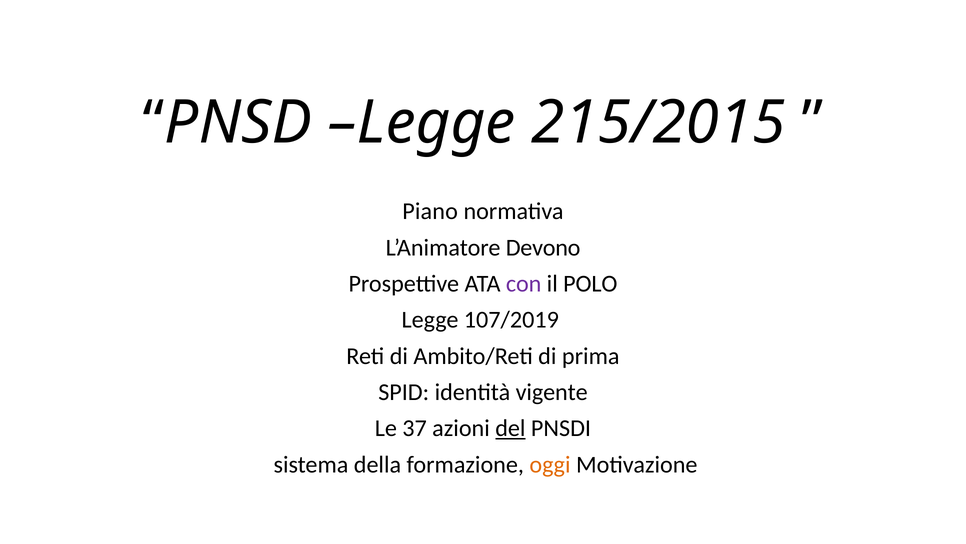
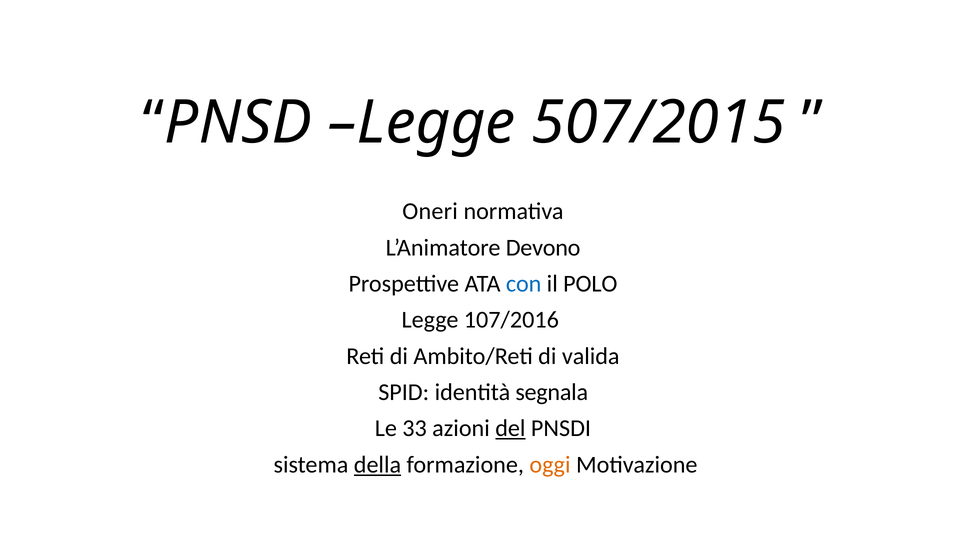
215/2015: 215/2015 -> 507/2015
Piano: Piano -> Oneri
con colour: purple -> blue
107/2019: 107/2019 -> 107/2016
prima: prima -> valida
vigente: vigente -> segnala
37: 37 -> 33
della underline: none -> present
